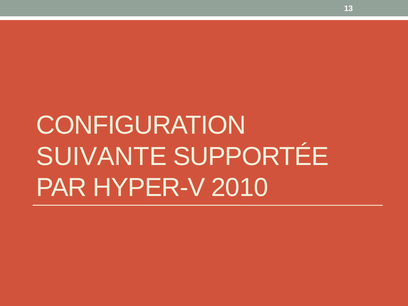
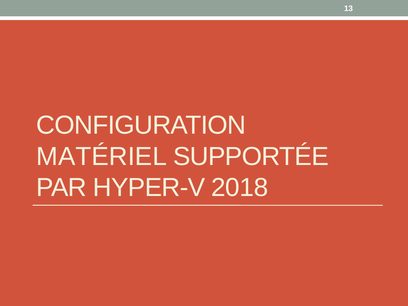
SUIVANTE: SUIVANTE -> MATÉRIEL
2010: 2010 -> 2018
